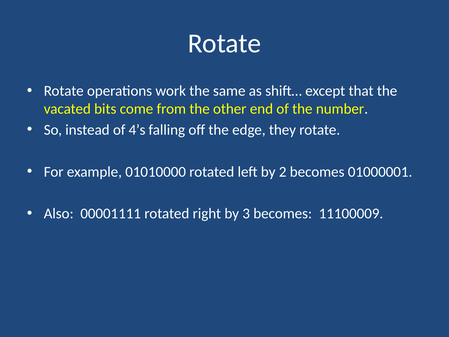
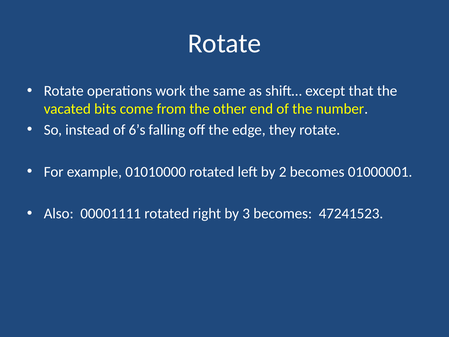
4’s: 4’s -> 6’s
11100009: 11100009 -> 47241523
